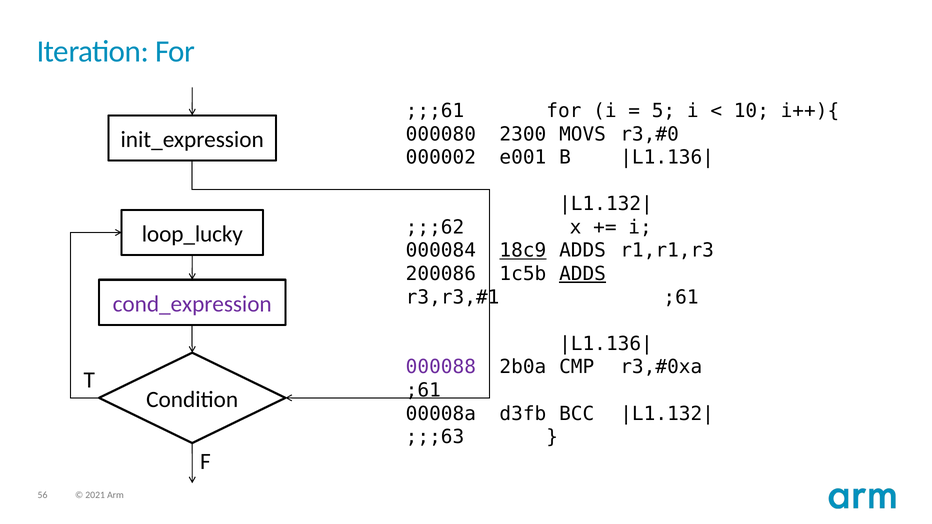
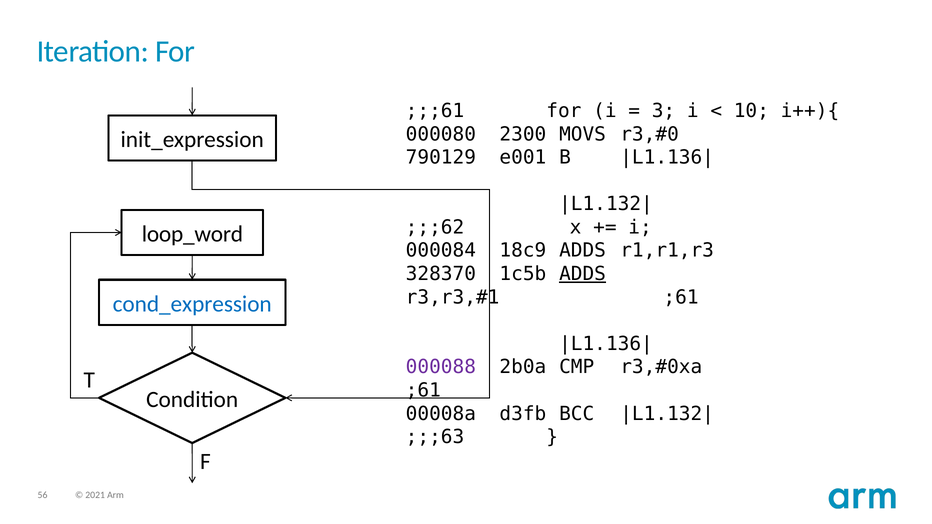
5: 5 -> 3
000002: 000002 -> 790129
loop_lucky: loop_lucky -> loop_word
18c9 underline: present -> none
200086: 200086 -> 328370
cond_expression colour: purple -> blue
